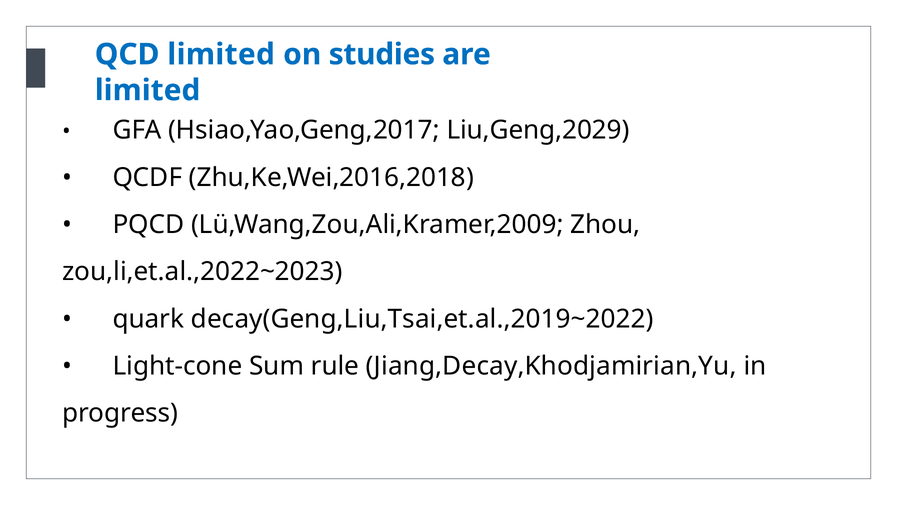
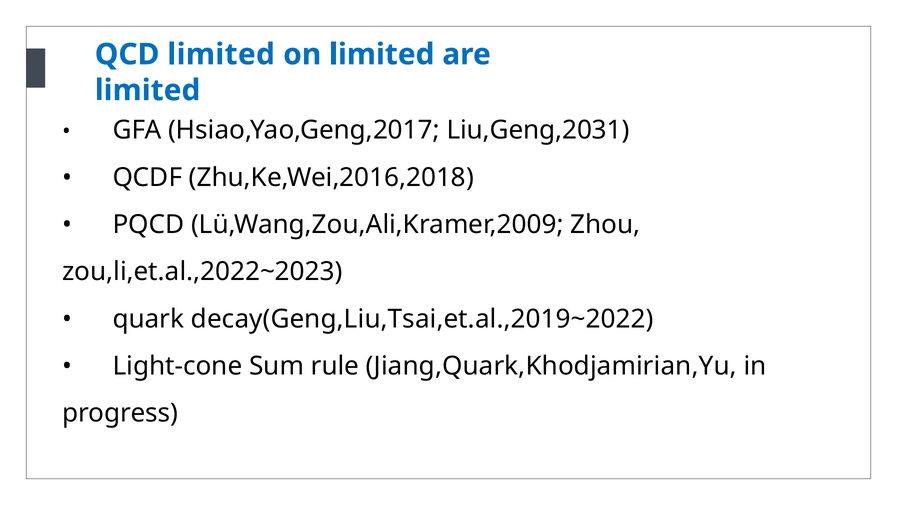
on studies: studies -> limited
Liu,Geng,2029: Liu,Geng,2029 -> Liu,Geng,2031
Jiang,Decay,Khodjamirian,Yu: Jiang,Decay,Khodjamirian,Yu -> Jiang,Quark,Khodjamirian,Yu
